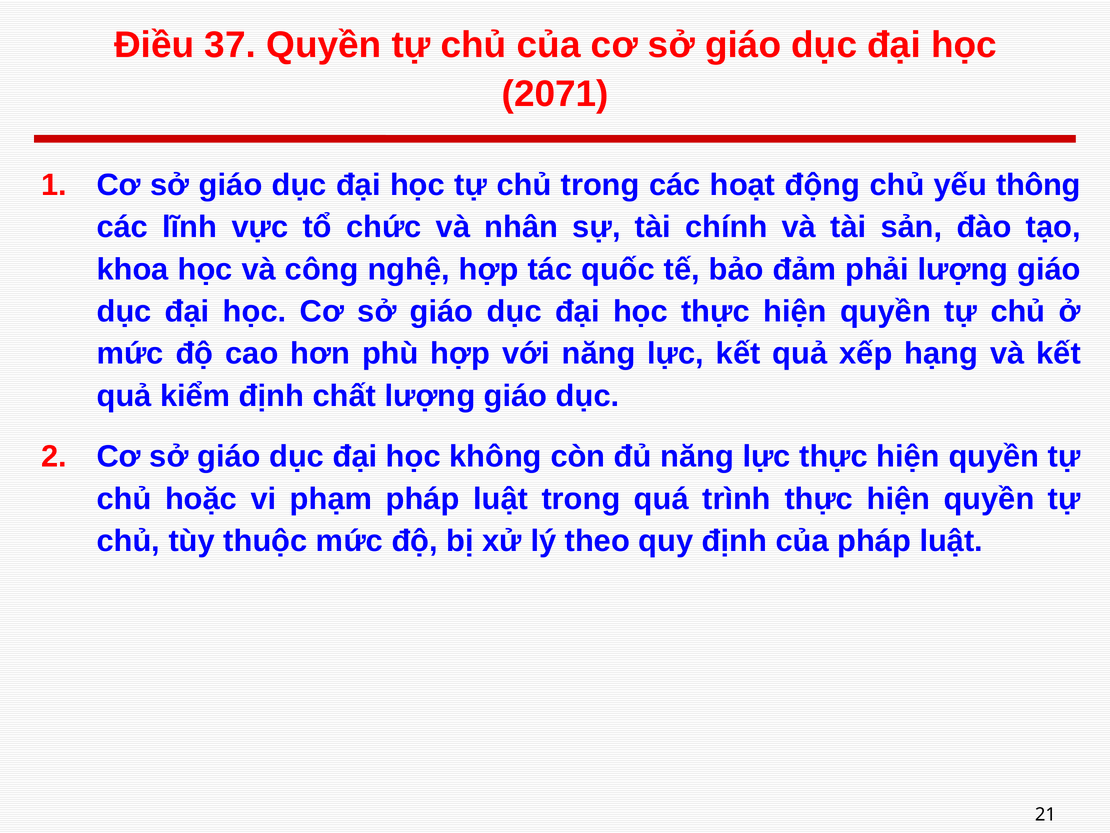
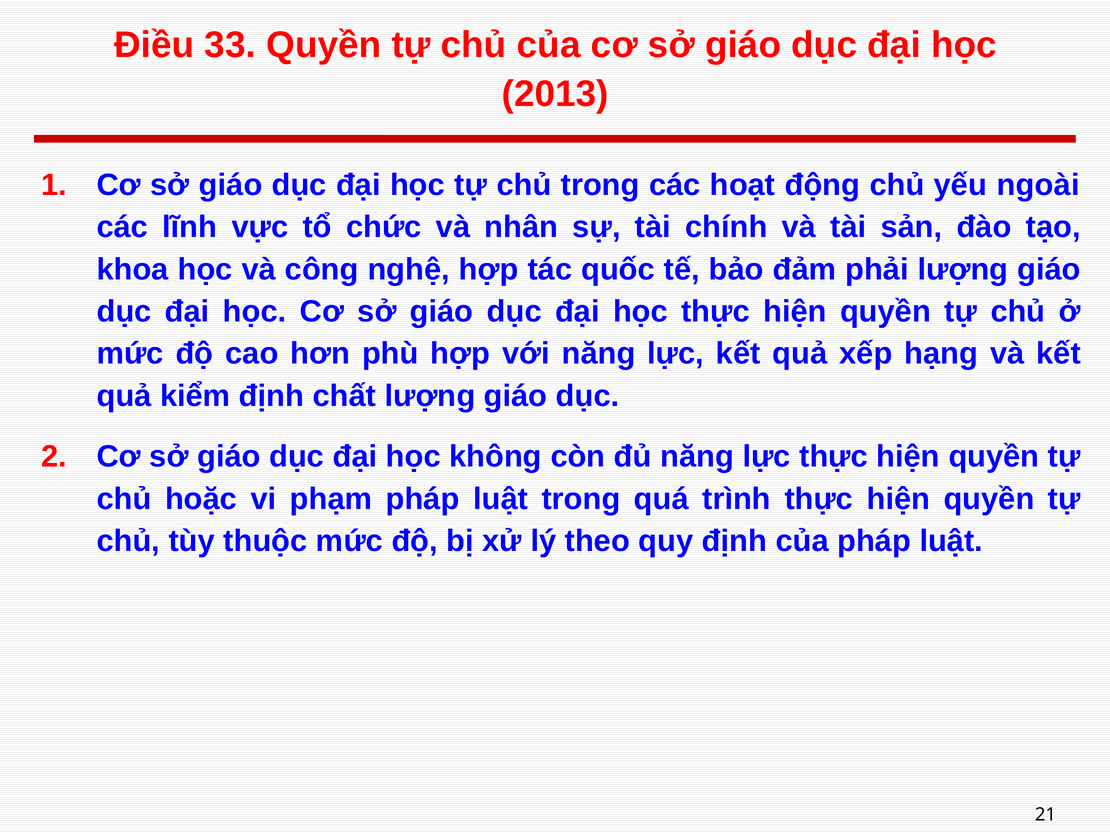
37: 37 -> 33
2071: 2071 -> 2013
thông: thông -> ngoài
